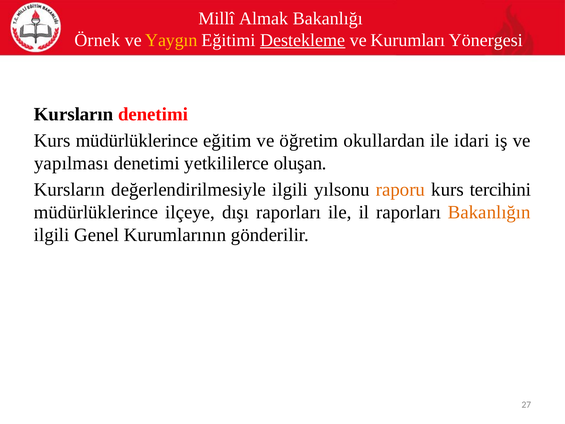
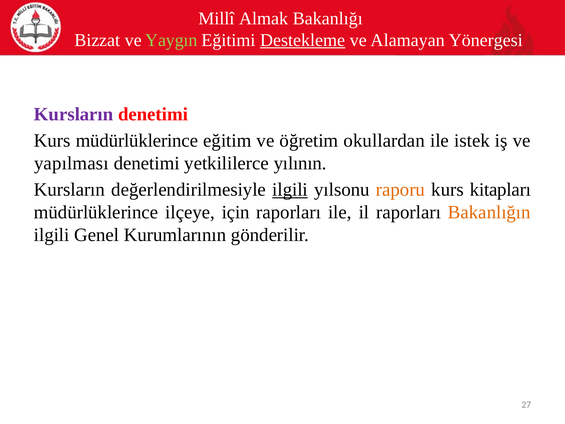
Örnek: Örnek -> Bizzat
Yaygın colour: yellow -> light green
Kurumları: Kurumları -> Alamayan
Kursların at (74, 114) colour: black -> purple
idari: idari -> istek
oluşan: oluşan -> yılının
ilgili at (290, 190) underline: none -> present
tercihini: tercihini -> kitapları
dışı: dışı -> için
